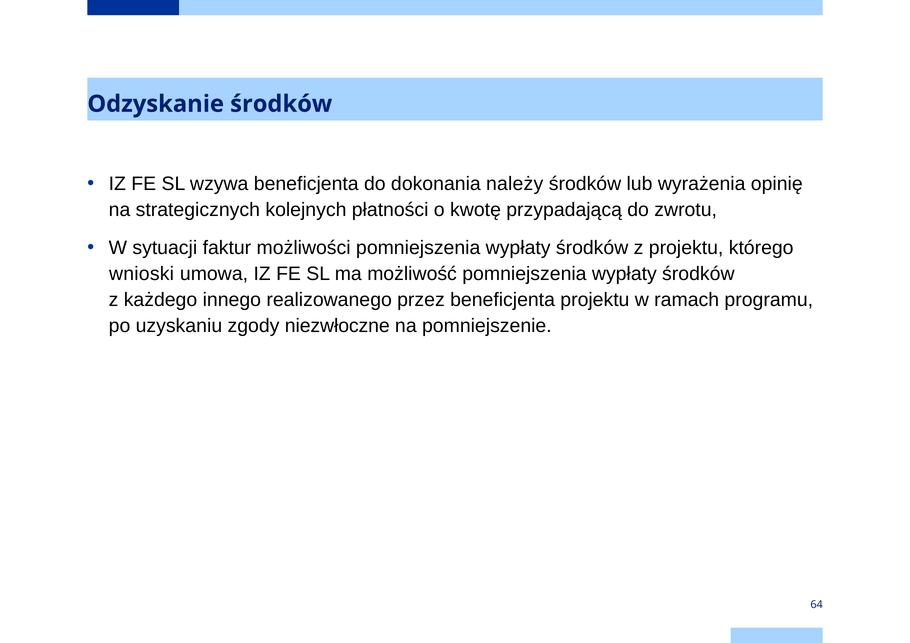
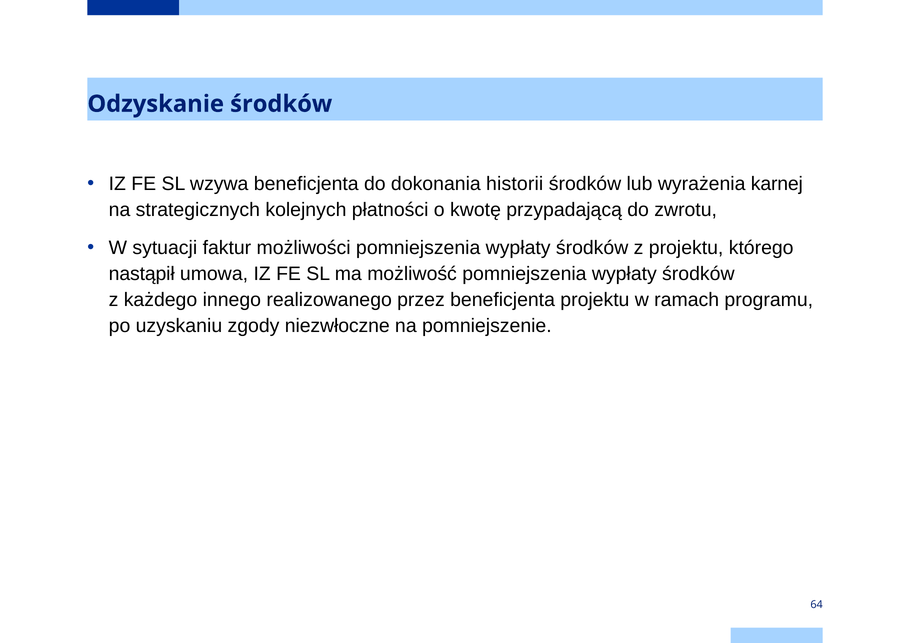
należy: należy -> historii
opinię: opinię -> karnej
wnioski: wnioski -> nastąpił
